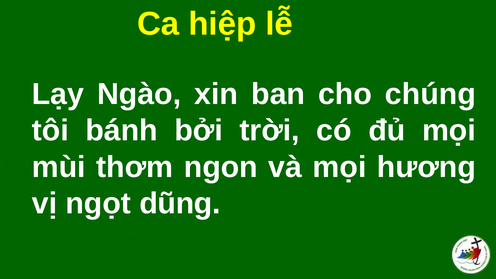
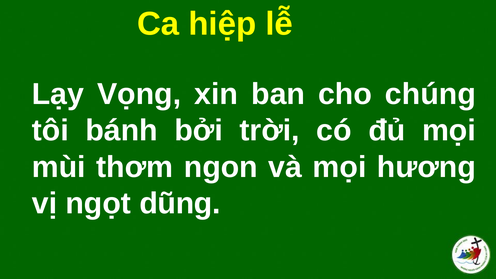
Ngào: Ngào -> Vọng
